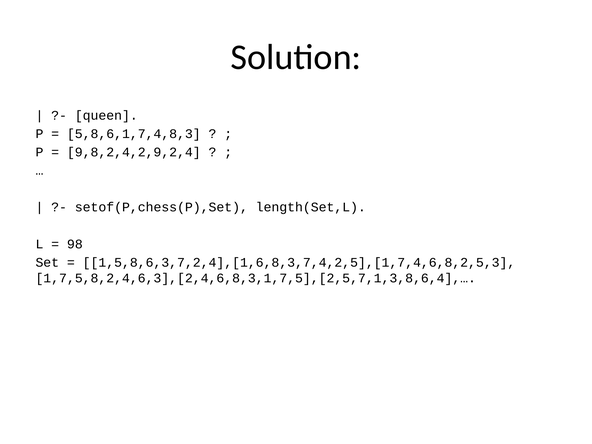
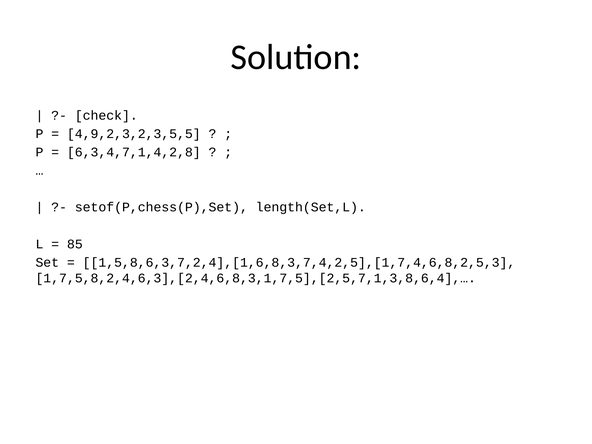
queen: queen -> check
5,8,6,1,7,4,8,3: 5,8,6,1,7,4,8,3 -> 4,9,2,3,2,3,5,5
9,8,2,4,2,9,2,4: 9,8,2,4,2,9,2,4 -> 6,3,4,7,1,4,2,8
98: 98 -> 85
